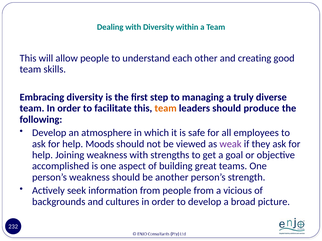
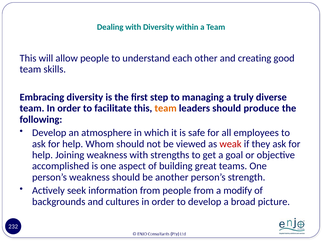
Moods: Moods -> Whom
weak colour: purple -> red
vicious: vicious -> modify
